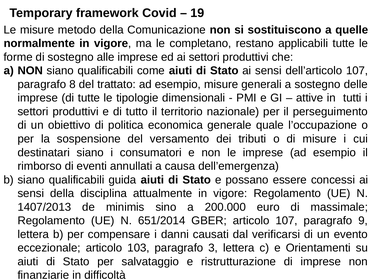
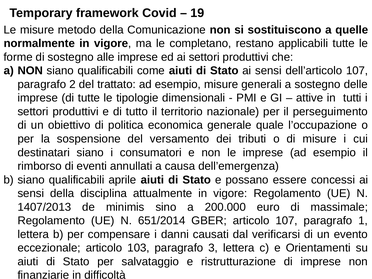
8: 8 -> 2
guida: guida -> aprile
9: 9 -> 1
